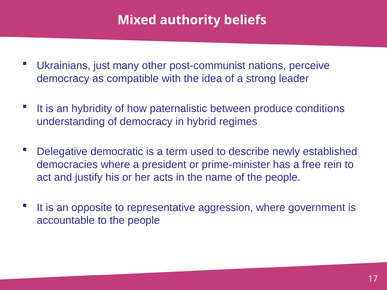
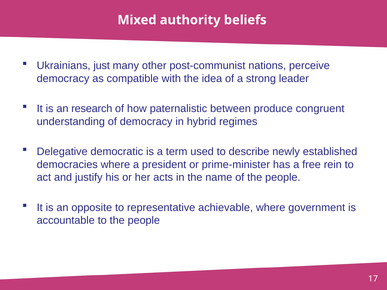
hybridity: hybridity -> research
conditions: conditions -> congruent
aggression: aggression -> achievable
